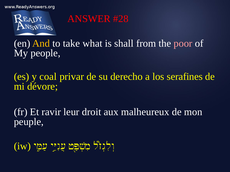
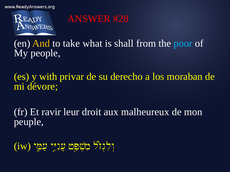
poor colour: pink -> light blue
coal: coal -> with
serafines: serafines -> moraban
